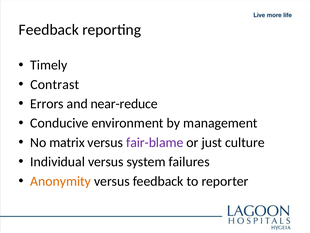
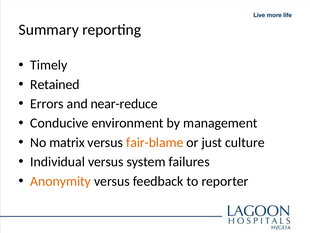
Feedback at (49, 30): Feedback -> Summary
Contrast: Contrast -> Retained
fair-blame colour: purple -> orange
